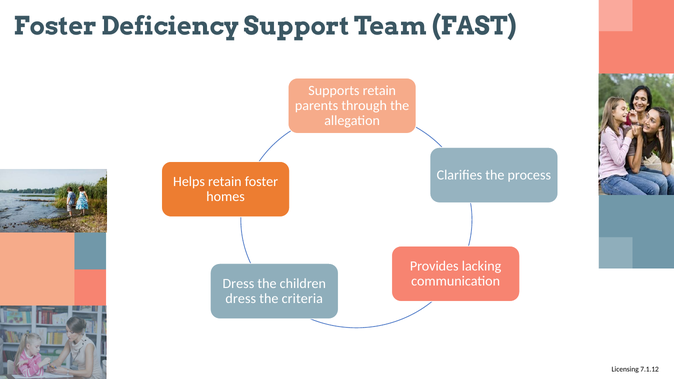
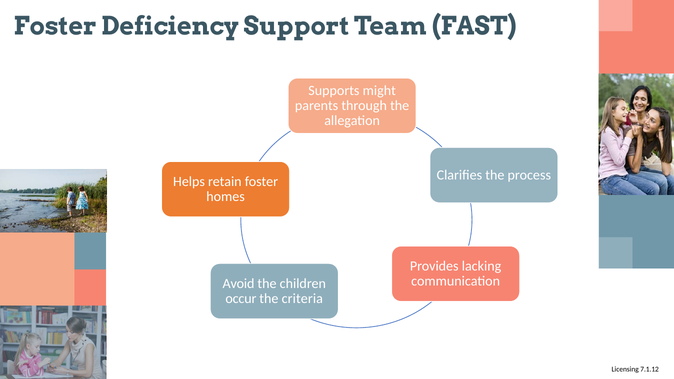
Supports retain: retain -> might
Dress at (238, 284): Dress -> Avoid
dress at (241, 299): dress -> occur
